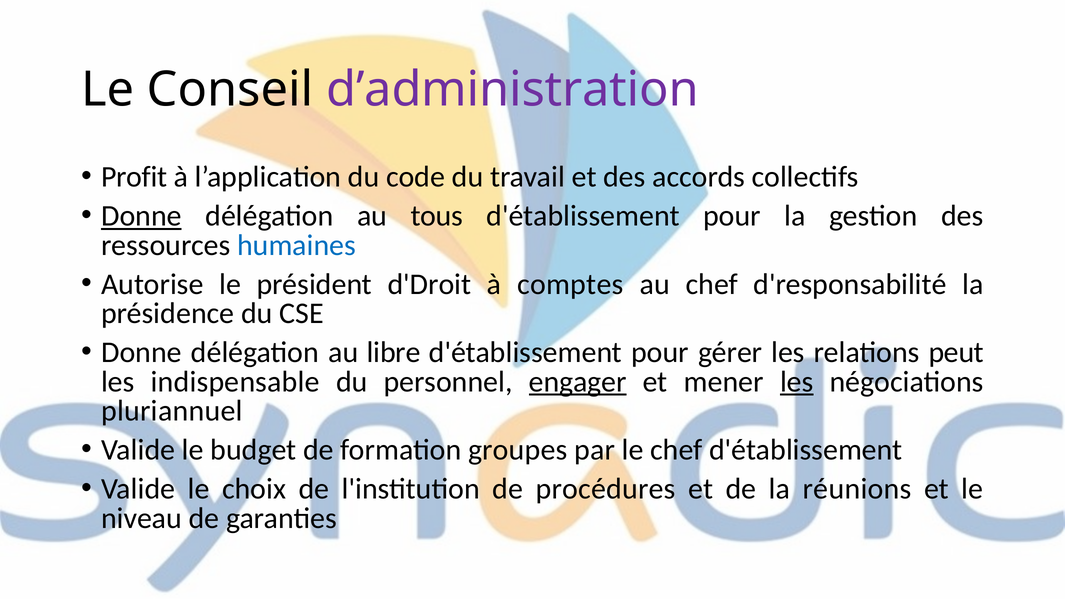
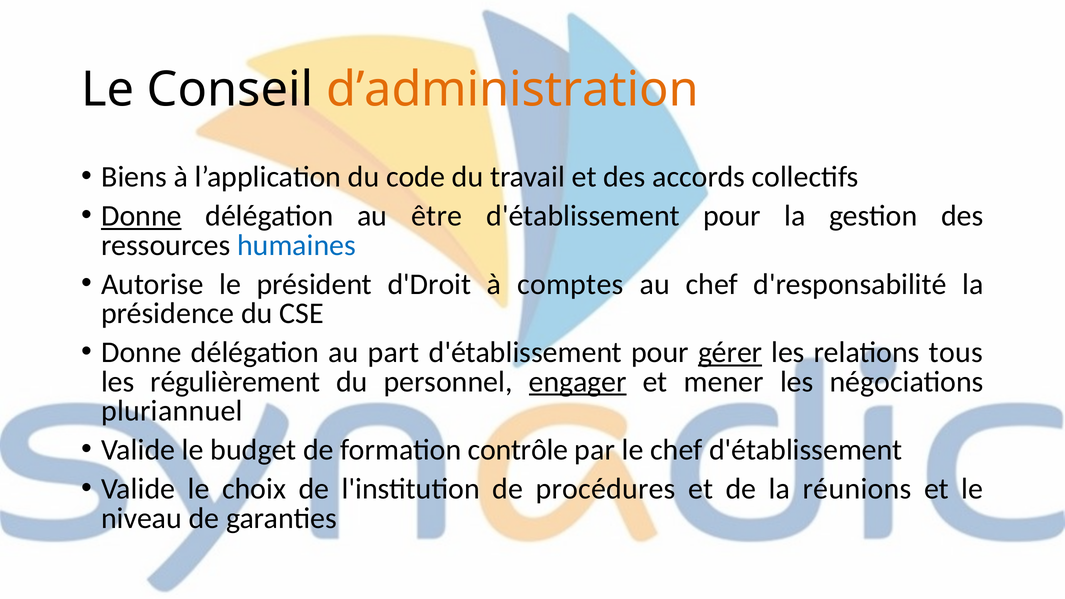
d’administration colour: purple -> orange
Profit: Profit -> Biens
tous: tous -> être
libre: libre -> part
gérer underline: none -> present
peut: peut -> tous
indispensable: indispensable -> régulièrement
les at (797, 382) underline: present -> none
groupes: groupes -> contrôle
